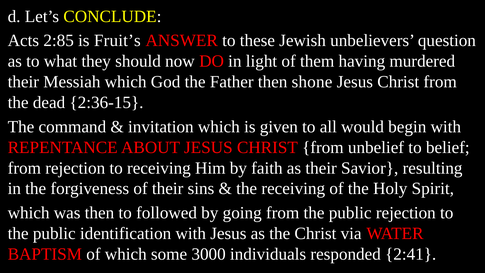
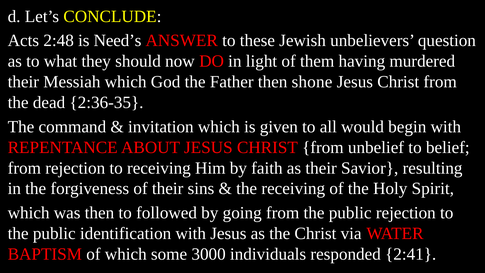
2:85: 2:85 -> 2:48
Fruit’s: Fruit’s -> Need’s
2:36-15: 2:36-15 -> 2:36-35
